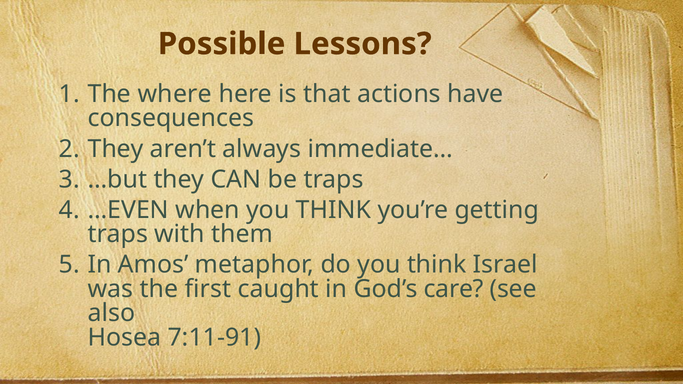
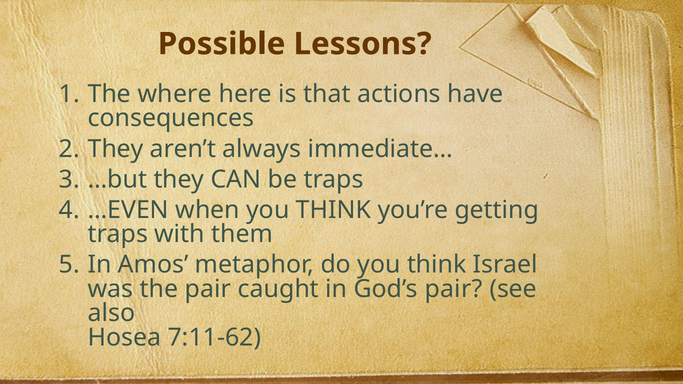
the first: first -> pair
God’s care: care -> pair
7:11-91: 7:11-91 -> 7:11-62
